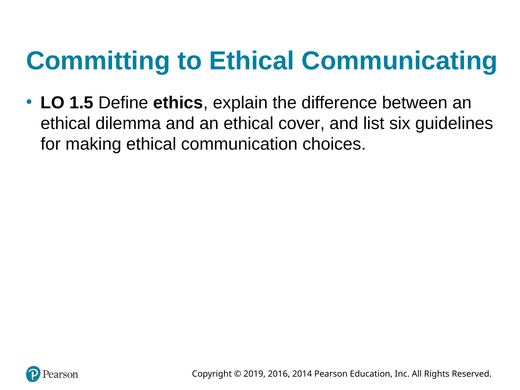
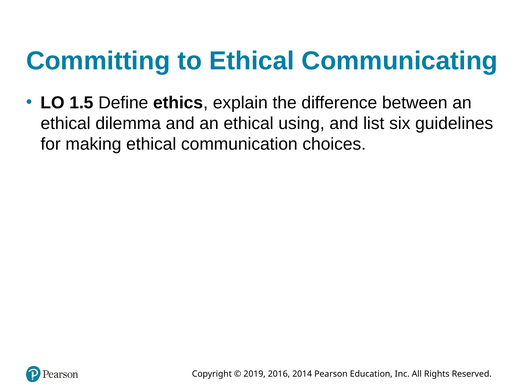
cover: cover -> using
